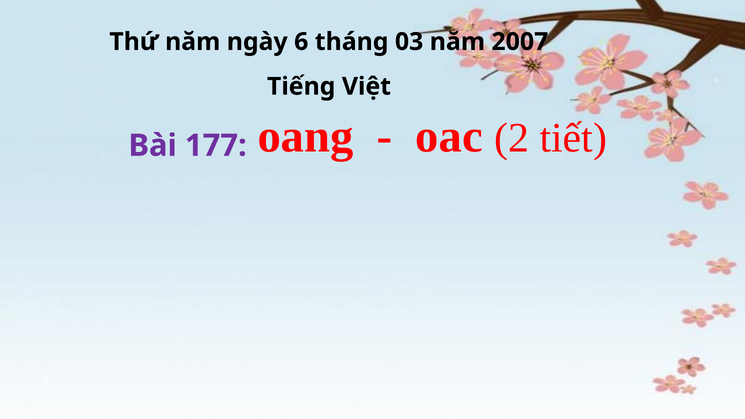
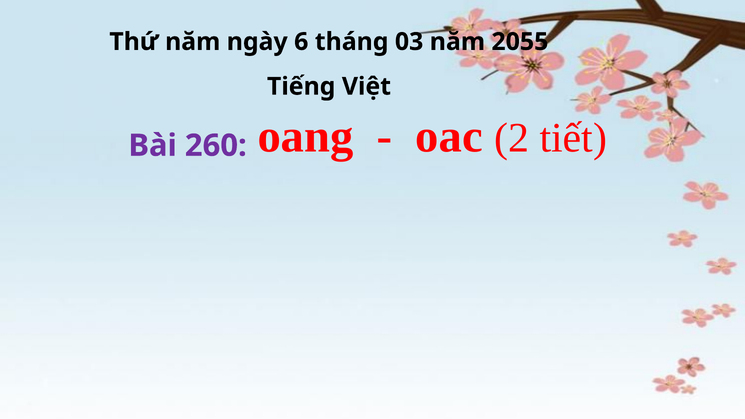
2007: 2007 -> 2055
177: 177 -> 260
